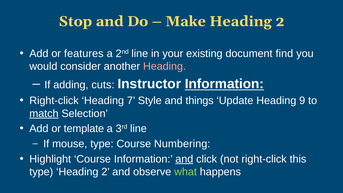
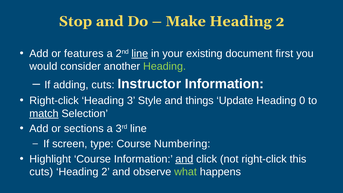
line at (140, 53) underline: none -> present
find: find -> first
Heading at (165, 66) colour: pink -> light green
Information at (224, 84) underline: present -> none
7: 7 -> 3
9: 9 -> 0
template: template -> sections
mouse: mouse -> screen
type at (41, 172): type -> cuts
